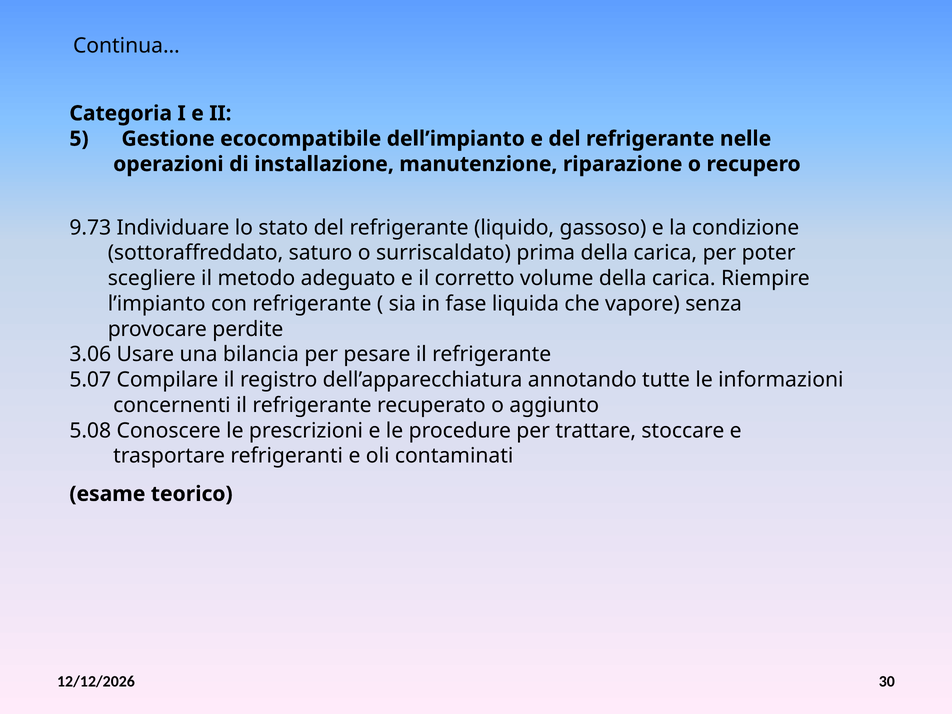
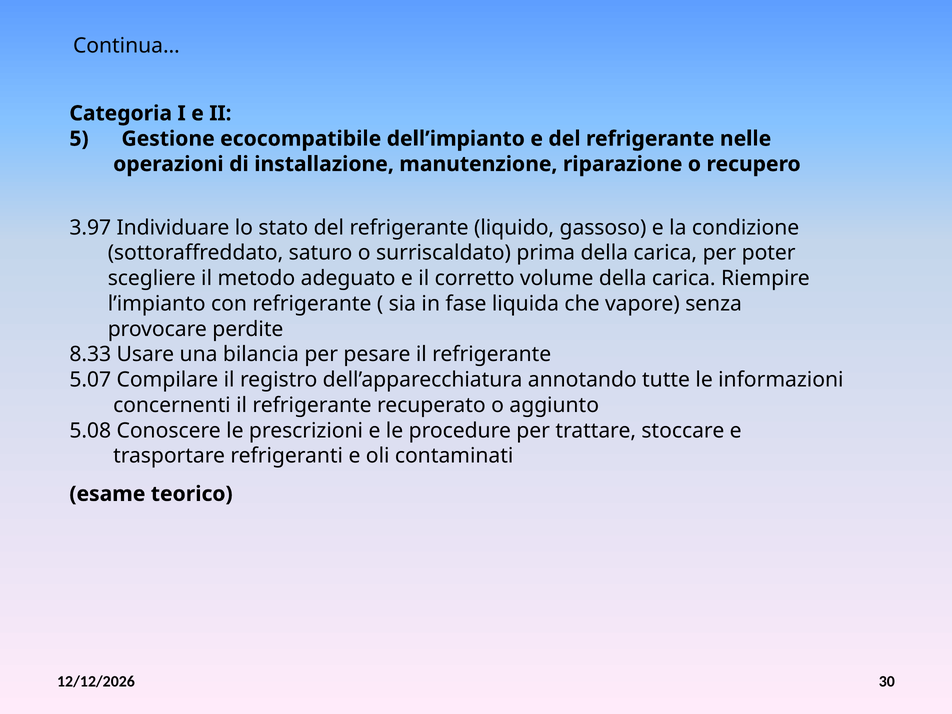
9.73: 9.73 -> 3.97
3.06: 3.06 -> 8.33
